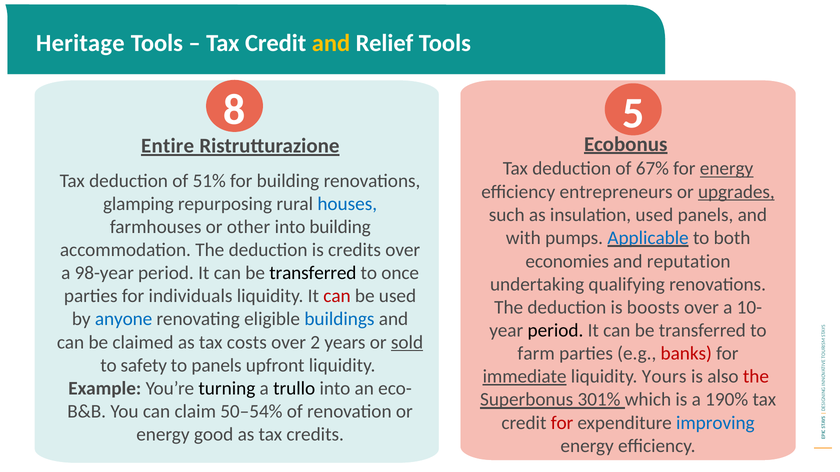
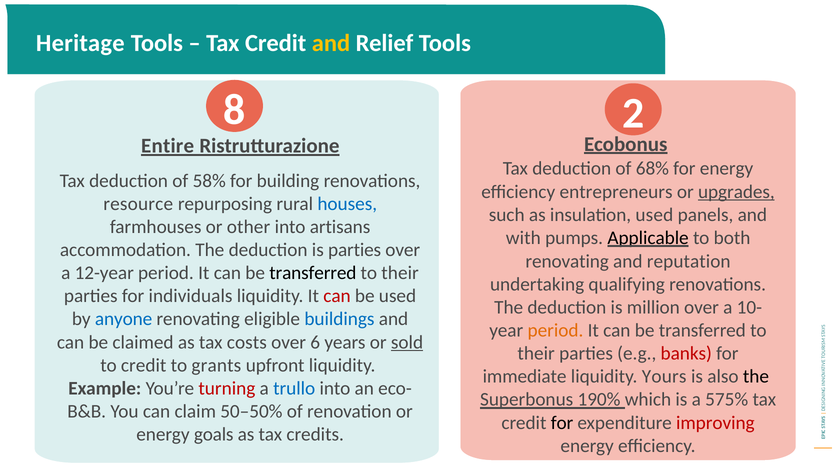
5: 5 -> 2
67%: 67% -> 68%
energy at (727, 169) underline: present -> none
51%: 51% -> 58%
glamping: glamping -> resource
into building: building -> artisans
Applicable colour: blue -> black
is credits: credits -> parties
economies at (567, 261): economies -> renovating
98-year: 98-year -> 12-year
once at (400, 273): once -> their
boosts: boosts -> million
period at (555, 331) colour: black -> orange
2: 2 -> 6
farm at (536, 354): farm -> their
to safety: safety -> credit
to panels: panels -> grants
immediate underline: present -> none
the at (756, 377) colour: red -> black
turning colour: black -> red
trullo colour: black -> blue
301%: 301% -> 190%
190%: 190% -> 575%
50–54%: 50–54% -> 50–50%
for at (562, 423) colour: red -> black
improving colour: blue -> red
good: good -> goals
